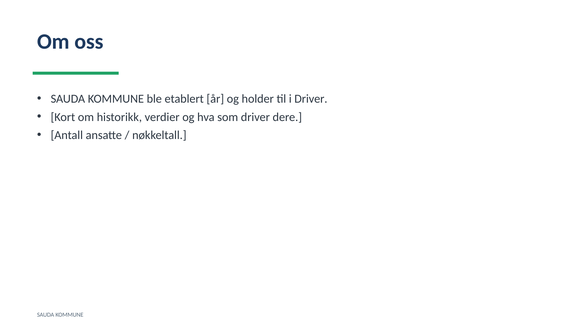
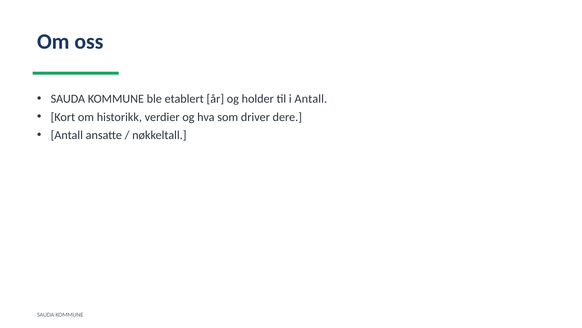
i Driver: Driver -> Antall
